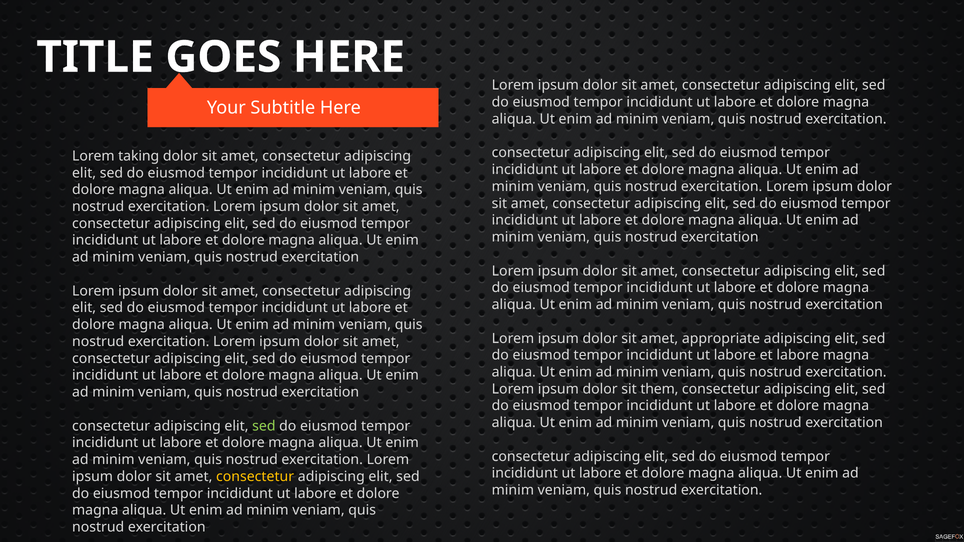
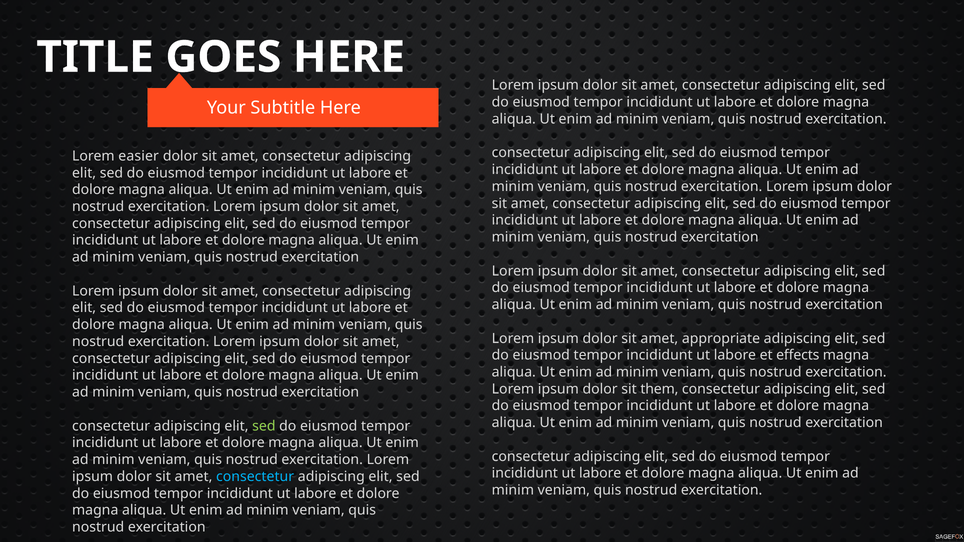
taking: taking -> easier
et labore: labore -> effects
consectetur at (255, 477) colour: yellow -> light blue
